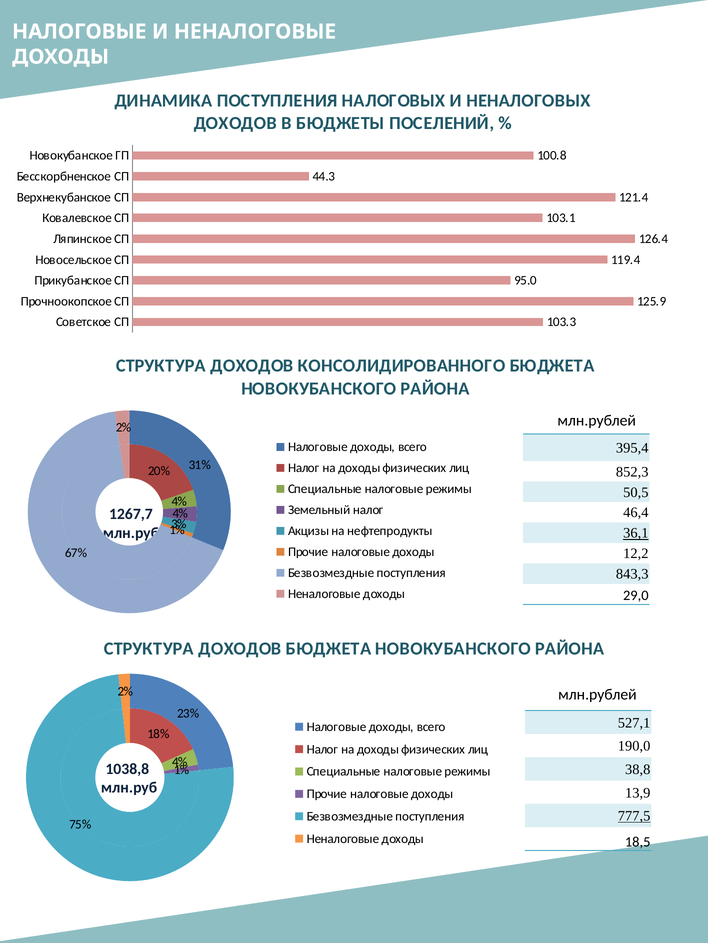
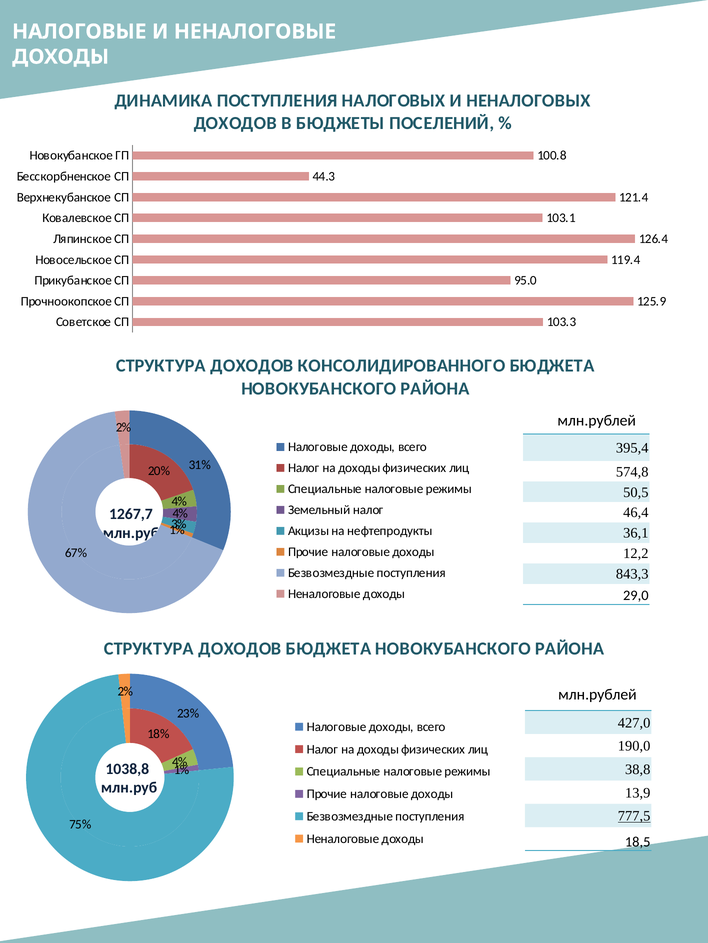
852,3: 852,3 -> 574,8
36,1 underline: present -> none
527,1: 527,1 -> 427,0
